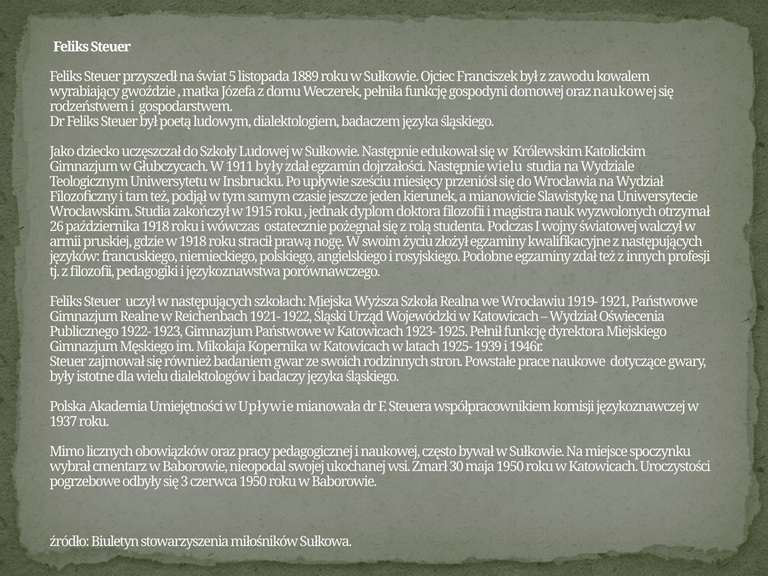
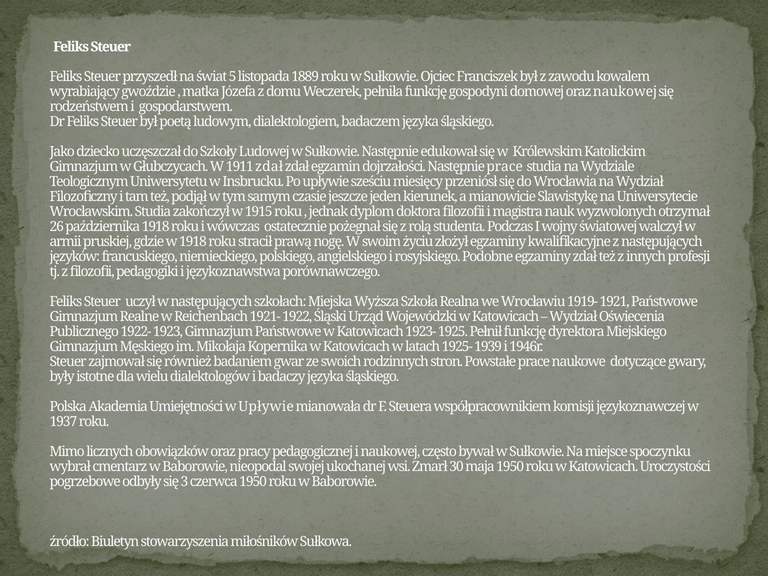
1911 były: były -> zdał
Następnie wielu: wielu -> prace
